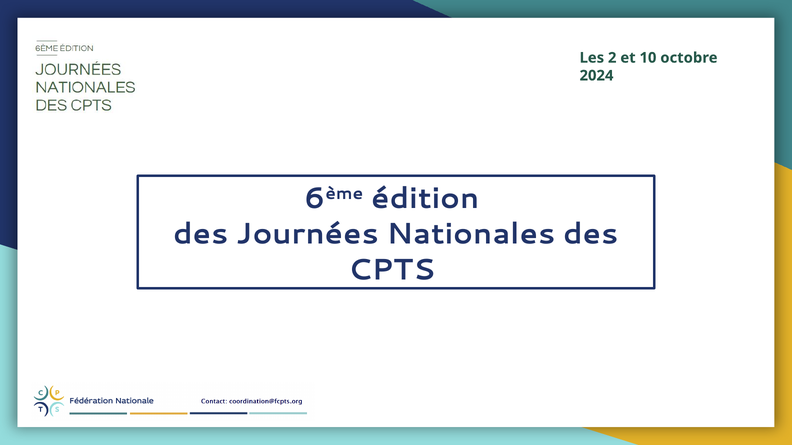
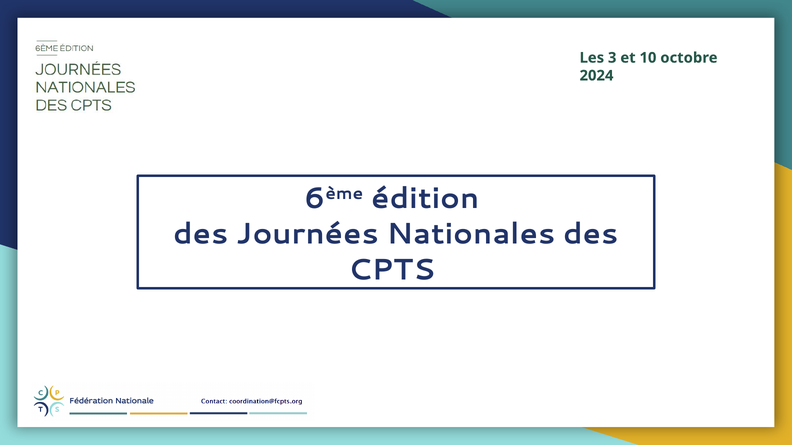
2: 2 -> 3
